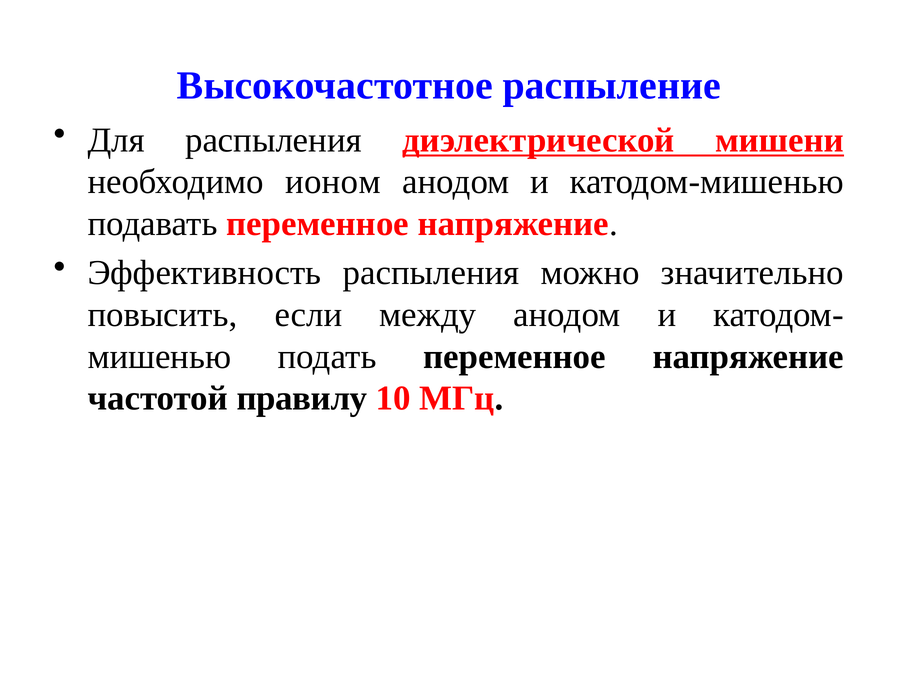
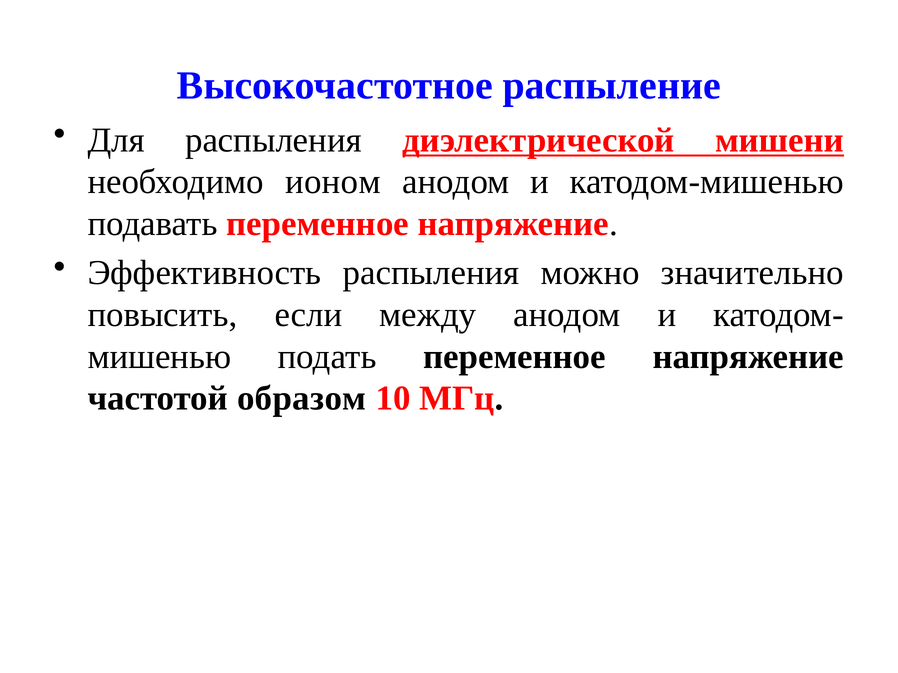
правилу: правилу -> образом
